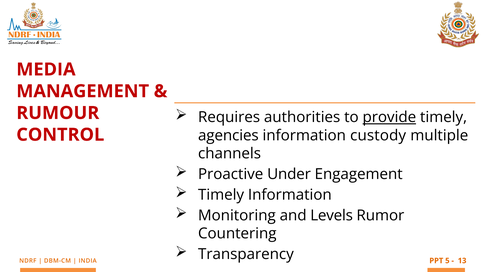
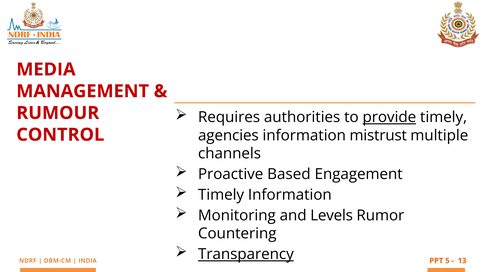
custody: custody -> mistrust
Under: Under -> Based
Transparency underline: none -> present
